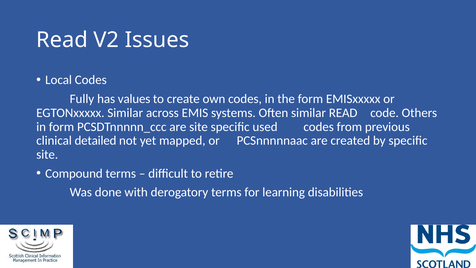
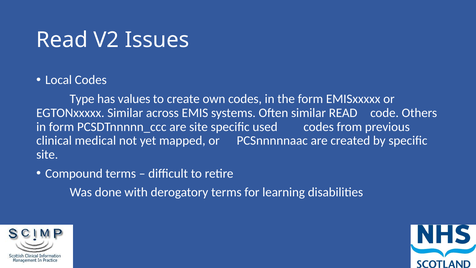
Fully: Fully -> Type
detailed: detailed -> medical
